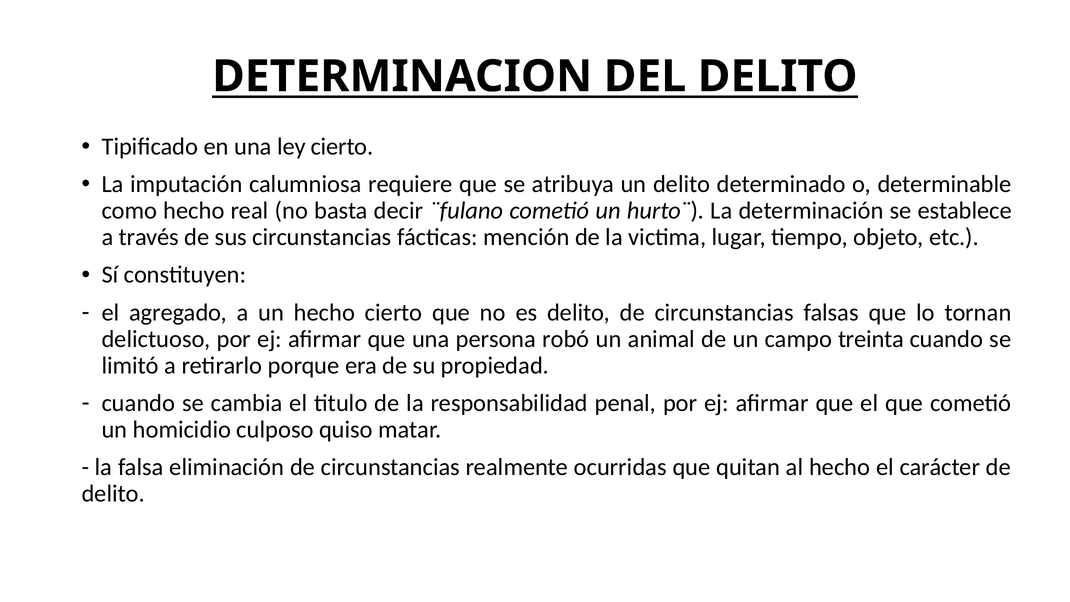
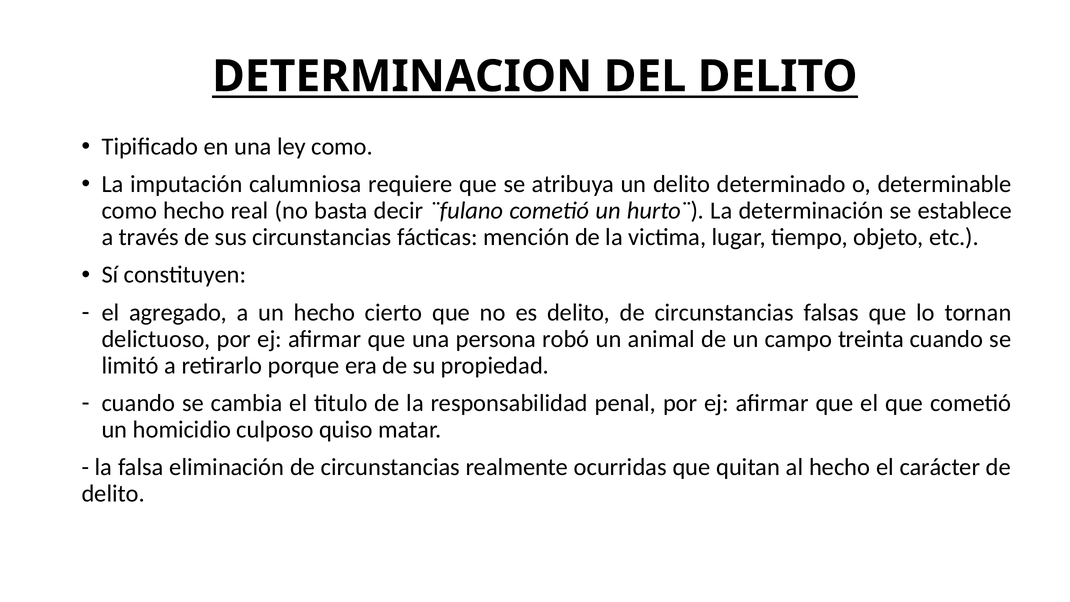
ley cierto: cierto -> como
